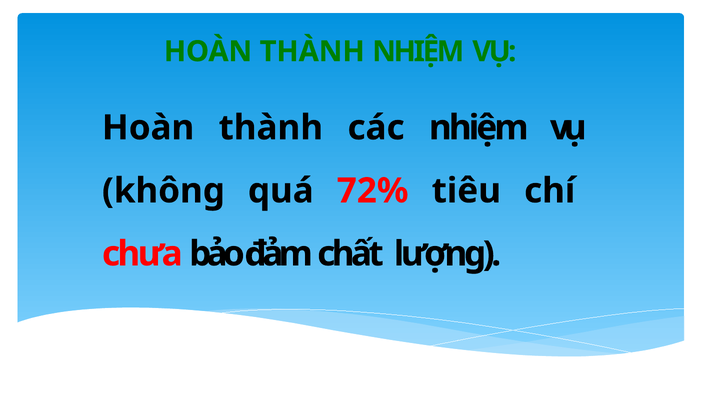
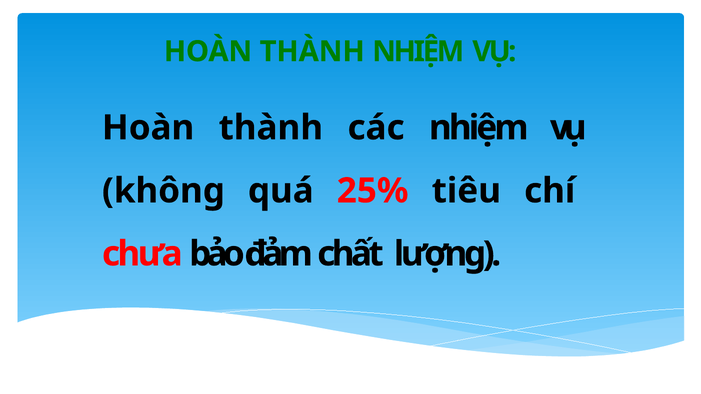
72%: 72% -> 25%
